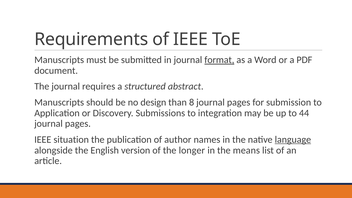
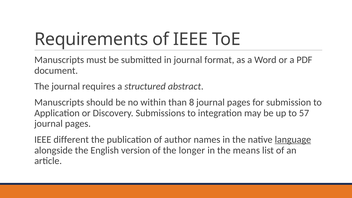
format underline: present -> none
design: design -> within
44: 44 -> 57
situation: situation -> different
